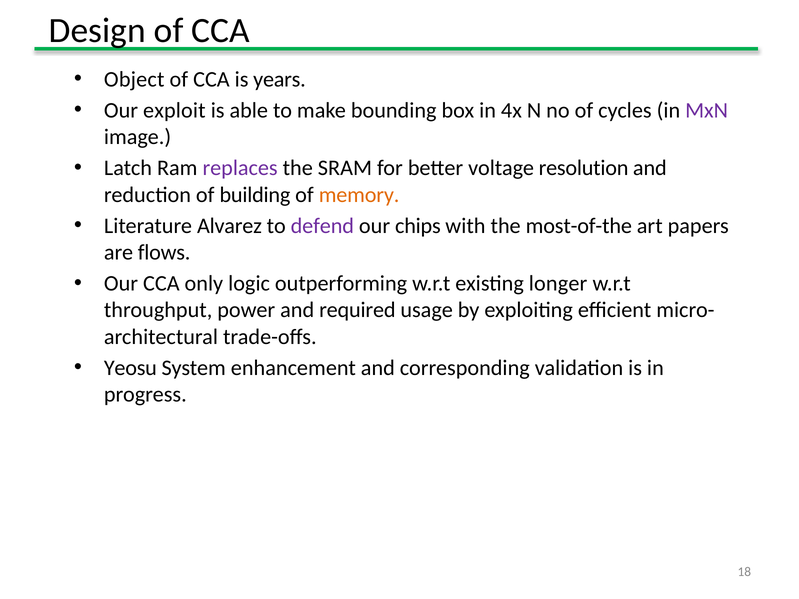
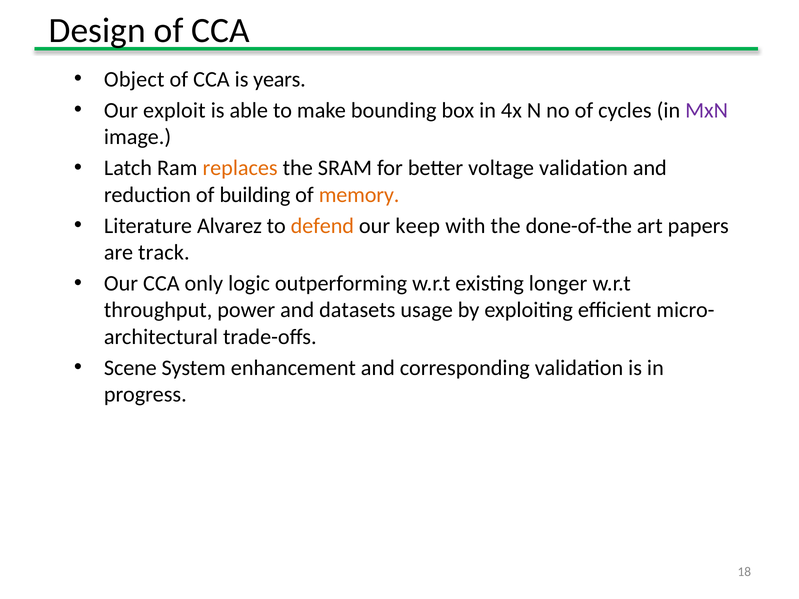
replaces colour: purple -> orange
voltage resolution: resolution -> validation
defend colour: purple -> orange
chips: chips -> keep
most-of-the: most-of-the -> done-of-the
flows: flows -> track
required: required -> datasets
Yeosu: Yeosu -> Scene
